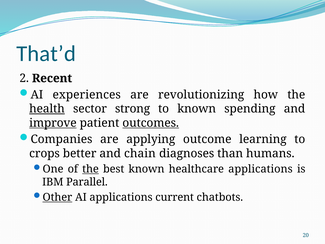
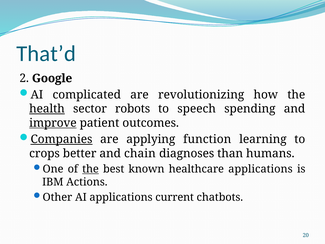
Recent: Recent -> Google
experiences: experiences -> complicated
strong: strong -> robots
to known: known -> speech
outcomes underline: present -> none
Companies underline: none -> present
outcome: outcome -> function
Parallel: Parallel -> Actions
Other underline: present -> none
